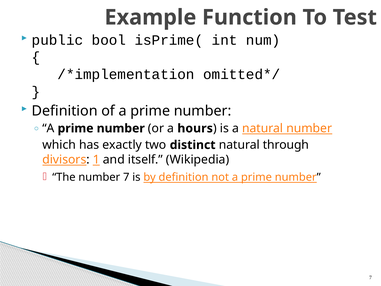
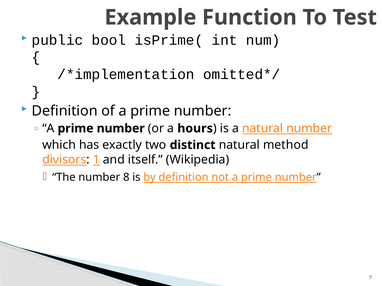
through: through -> method
The number 7: 7 -> 8
